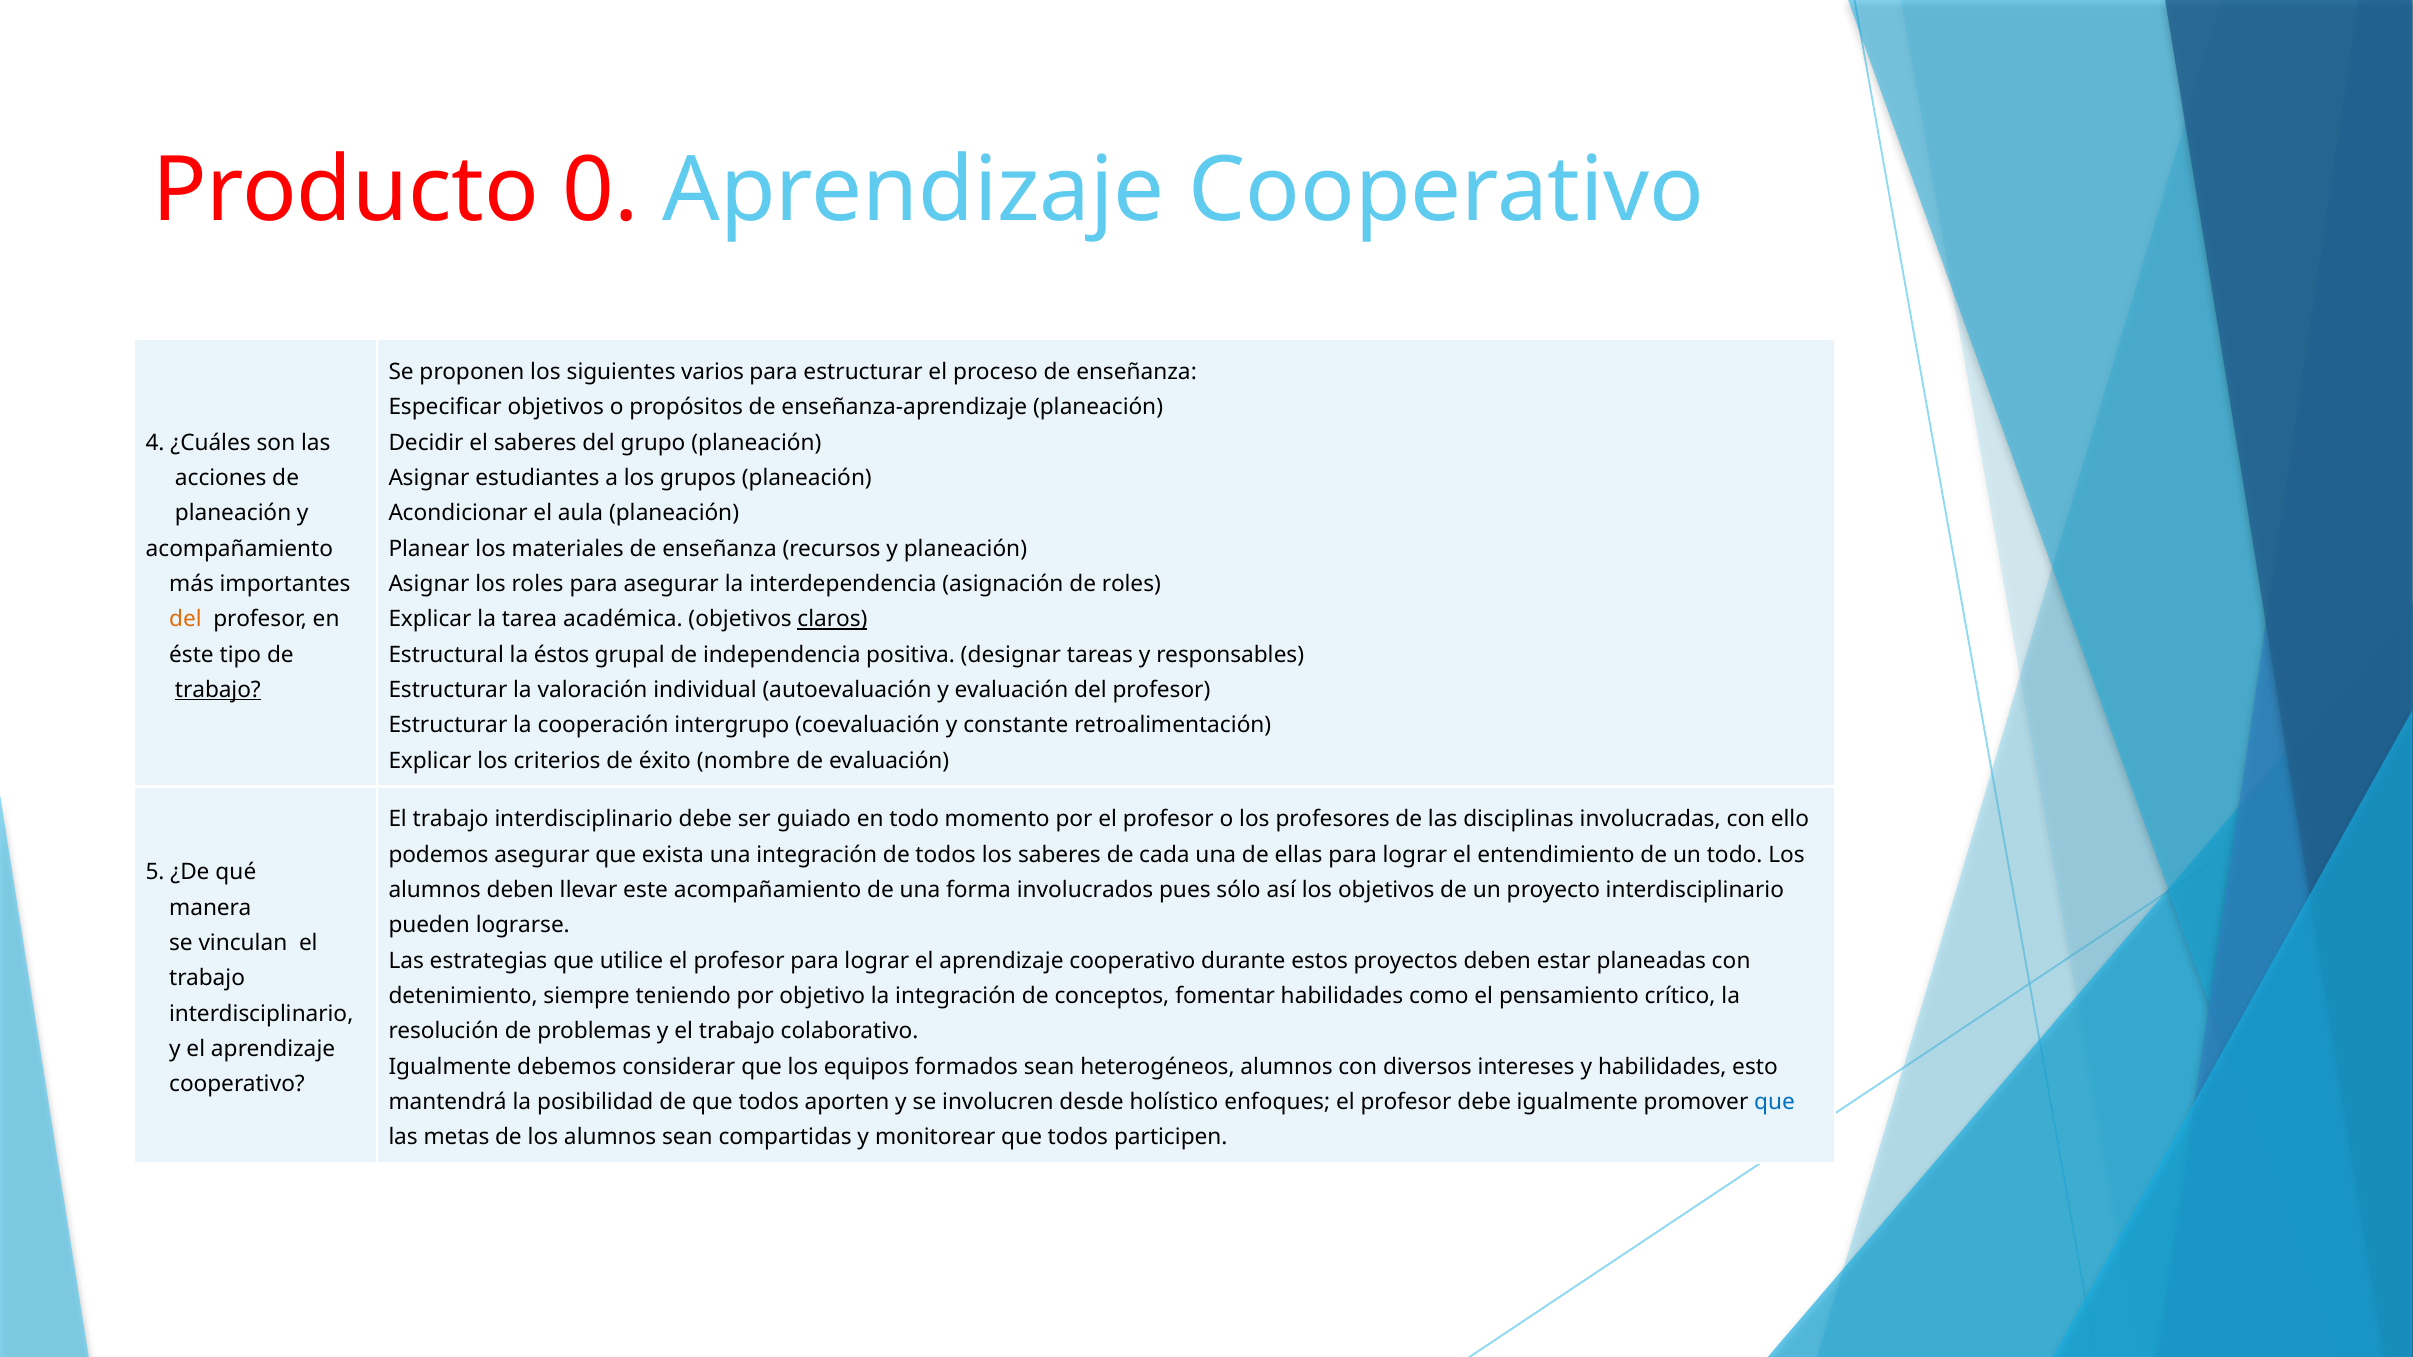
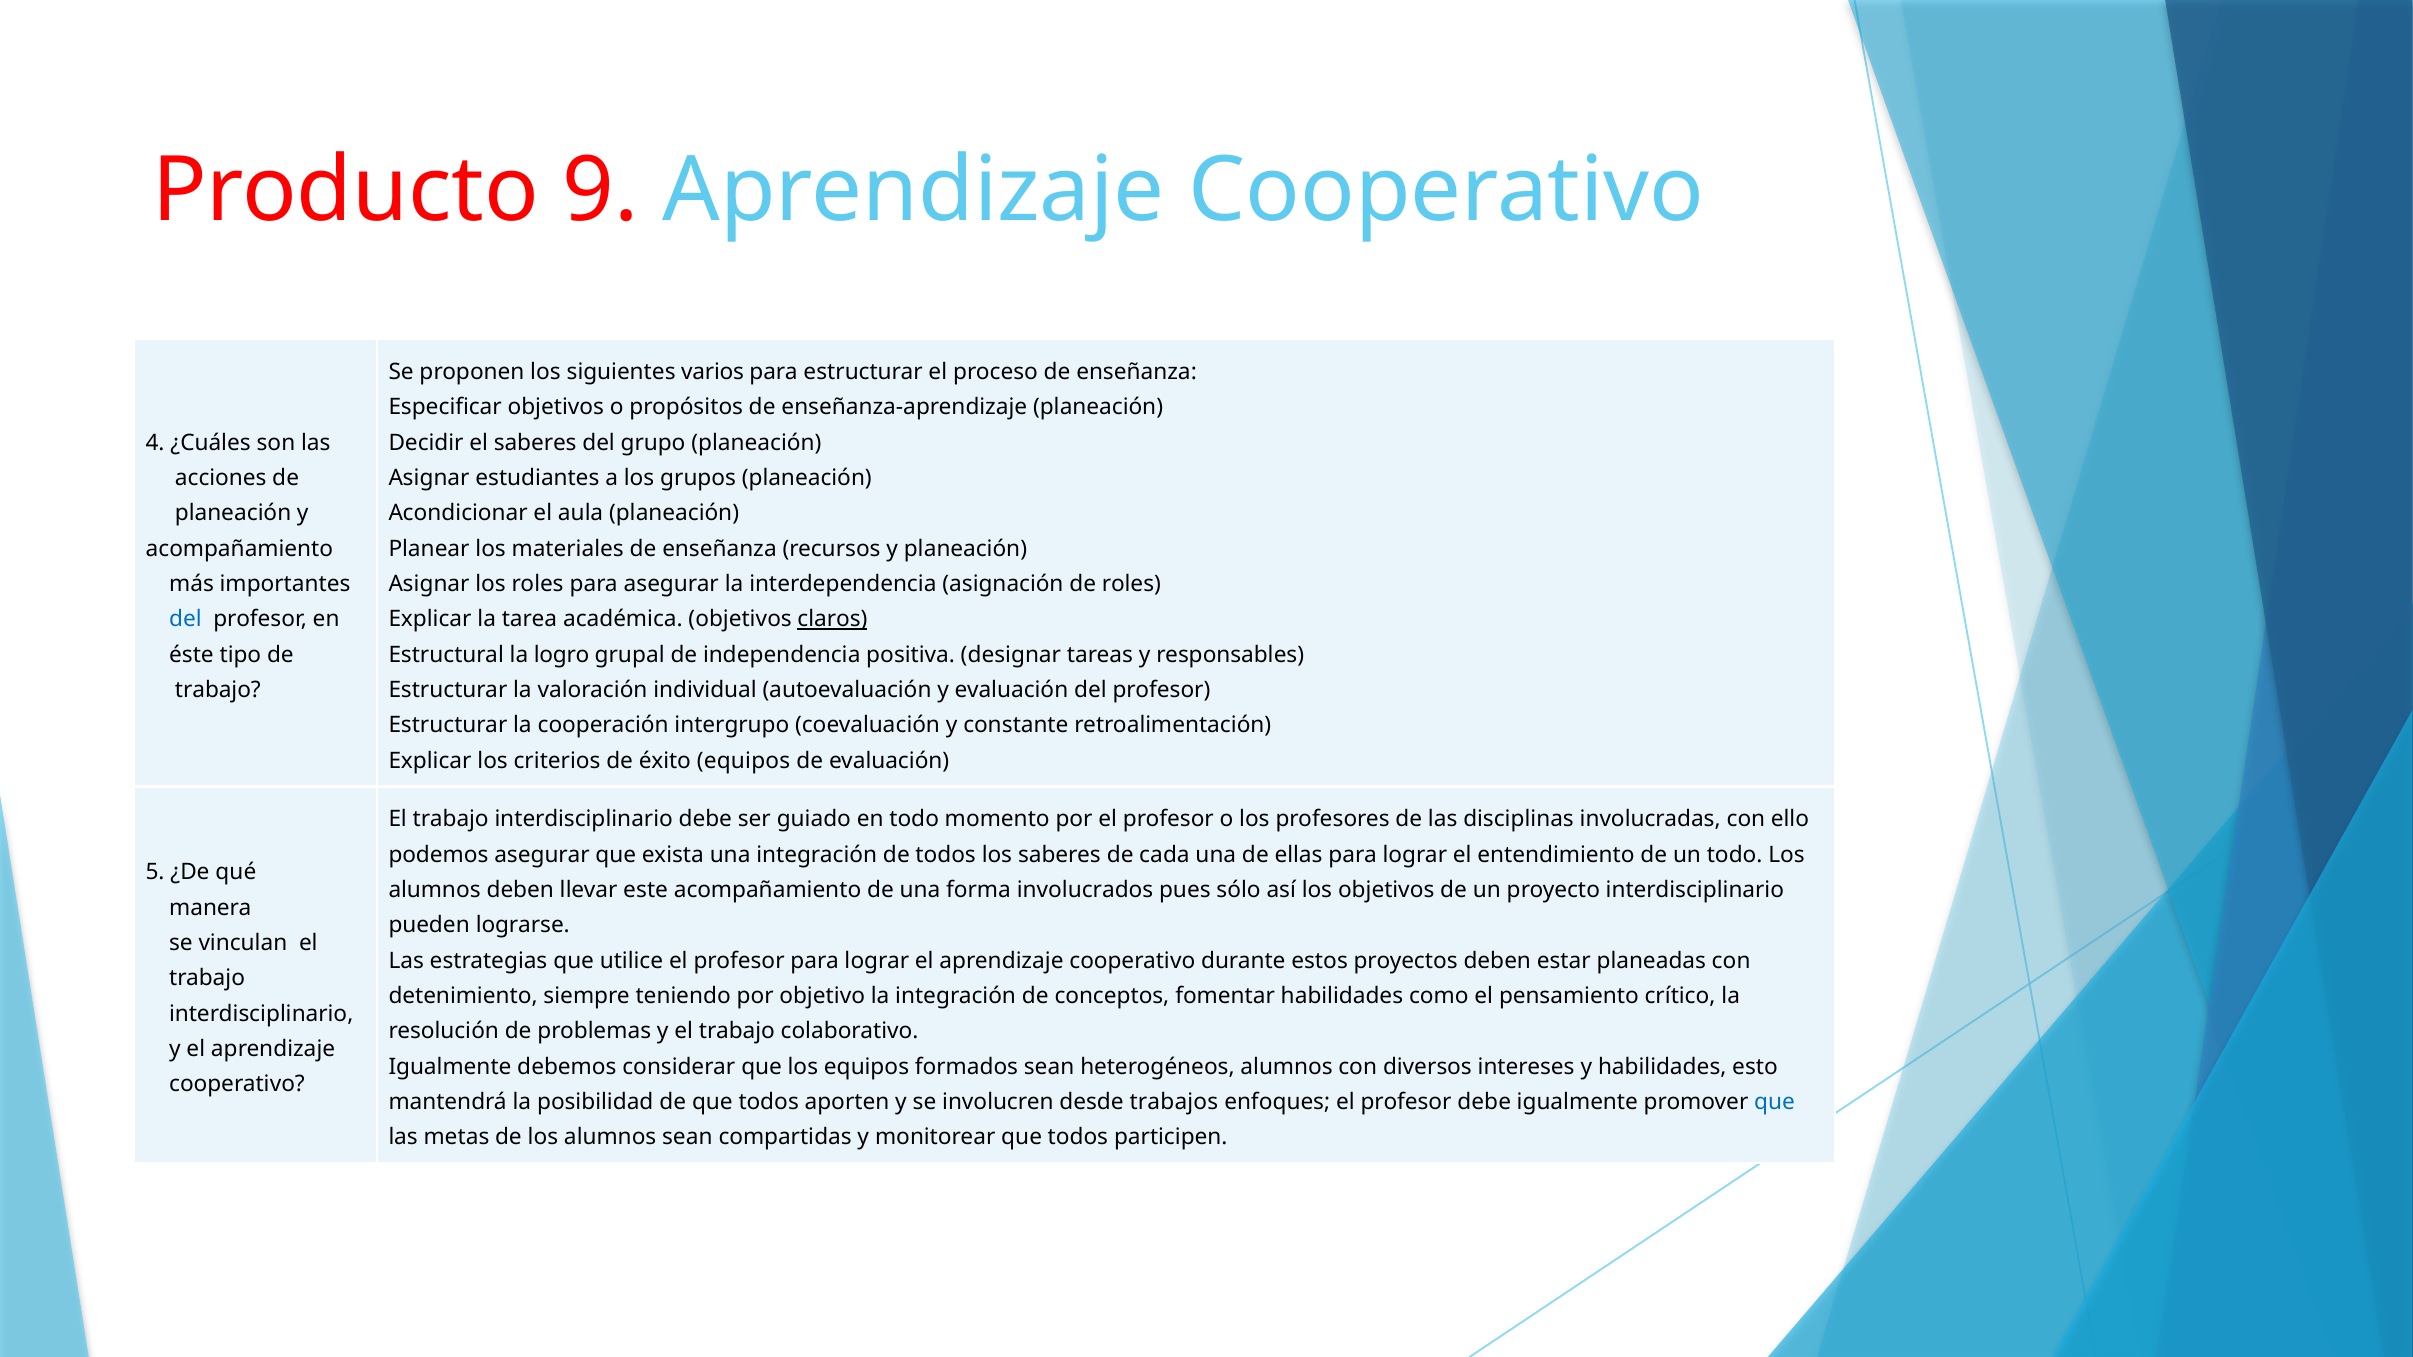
0: 0 -> 9
del at (185, 619) colour: orange -> blue
éstos: éstos -> logro
trabajo at (218, 690) underline: present -> none
éxito nombre: nombre -> equipos
holístico: holístico -> trabajos
